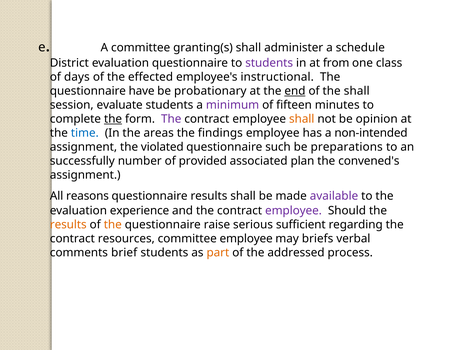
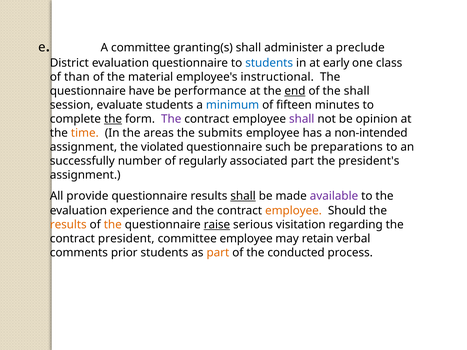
schedule: schedule -> preclude
students at (269, 63) colour: purple -> blue
from: from -> early
days: days -> than
effected: effected -> material
probationary: probationary -> performance
minimum colour: purple -> blue
shall at (302, 119) colour: orange -> purple
time colour: blue -> orange
findings: findings -> submits
provided: provided -> regularly
associated plan: plan -> part
convened's: convened's -> president's
reasons: reasons -> provide
shall at (243, 196) underline: none -> present
employee at (293, 211) colour: purple -> orange
raise underline: none -> present
sufficient: sufficient -> visitation
resources: resources -> president
briefs: briefs -> retain
brief: brief -> prior
addressed: addressed -> conducted
